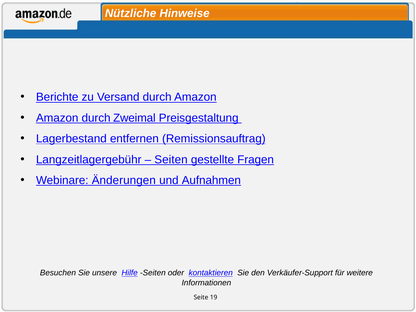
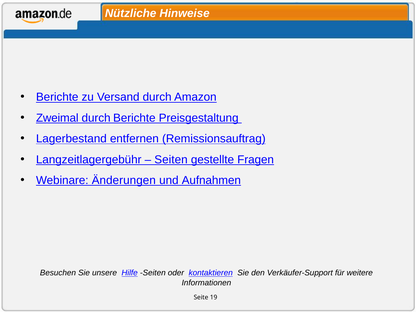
Amazon at (57, 118): Amazon -> Zweimal
durch Zweimal: Zweimal -> Berichte
